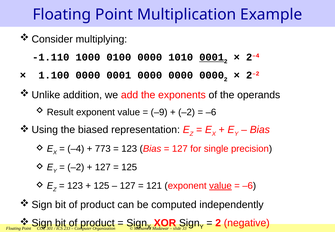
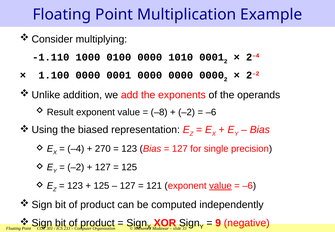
0001 at (212, 57) underline: present -> none
–9: –9 -> –8
773: 773 -> 270
2 at (218, 223): 2 -> 9
